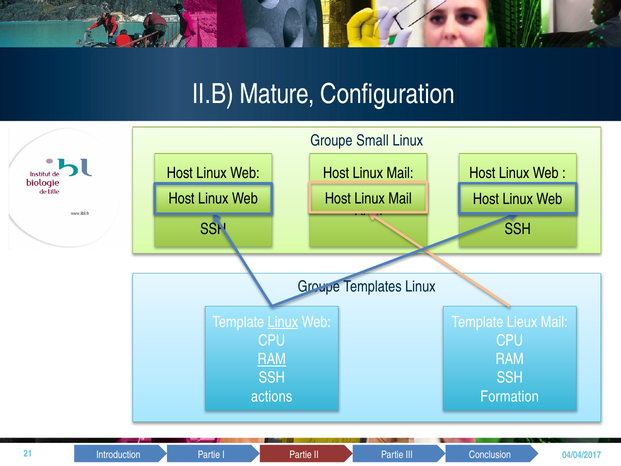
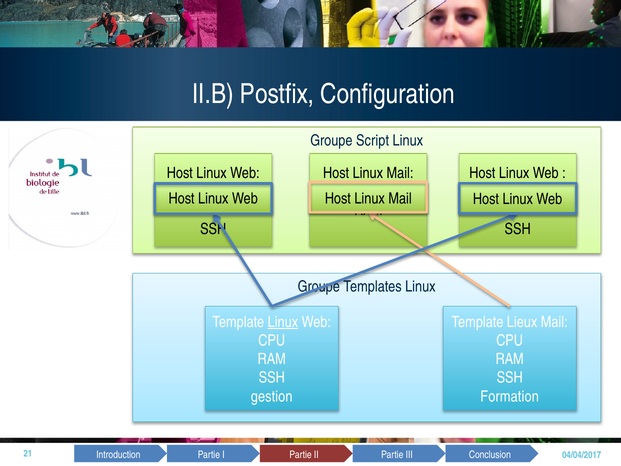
Mature: Mature -> Postfix
Small: Small -> Script
RAM at (272, 359) underline: present -> none
actions: actions -> gestion
